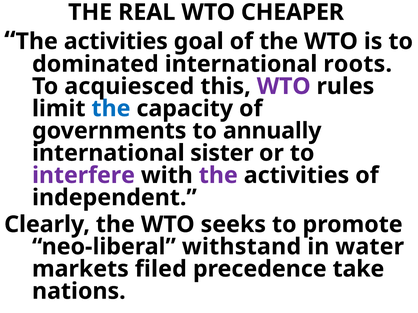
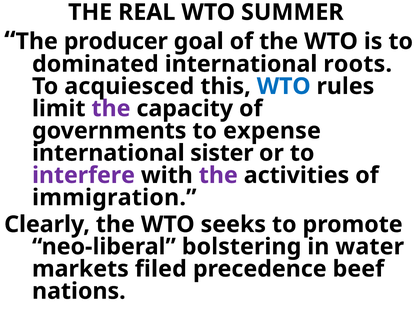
CHEAPER: CHEAPER -> SUMMER
activities at (116, 41): activities -> producer
WTO at (284, 86) colour: purple -> blue
the at (111, 109) colour: blue -> purple
annually: annually -> expense
independent: independent -> immigration
withstand: withstand -> bolstering
take: take -> beef
